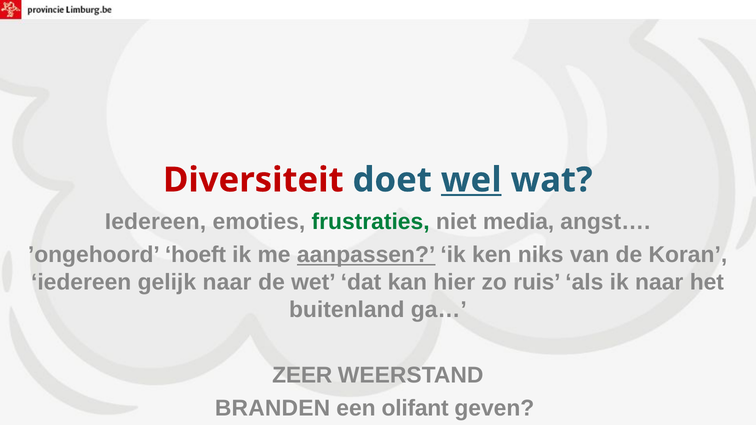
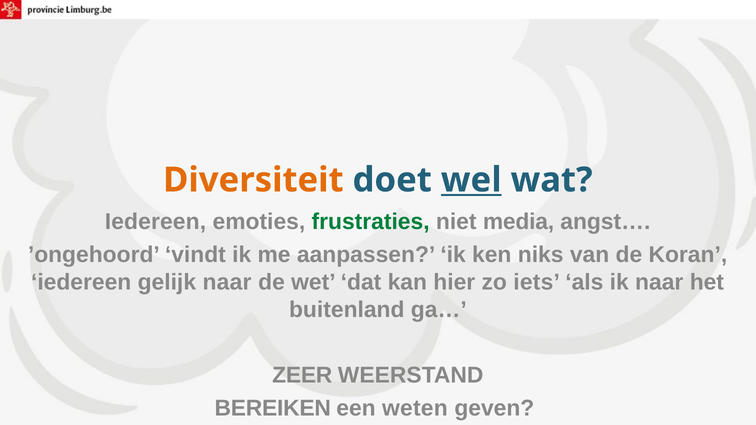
Diversiteit colour: red -> orange
hoeft: hoeft -> vindt
aanpassen underline: present -> none
ruis: ruis -> iets
BRANDEN: BRANDEN -> BEREIKEN
olifant: olifant -> weten
